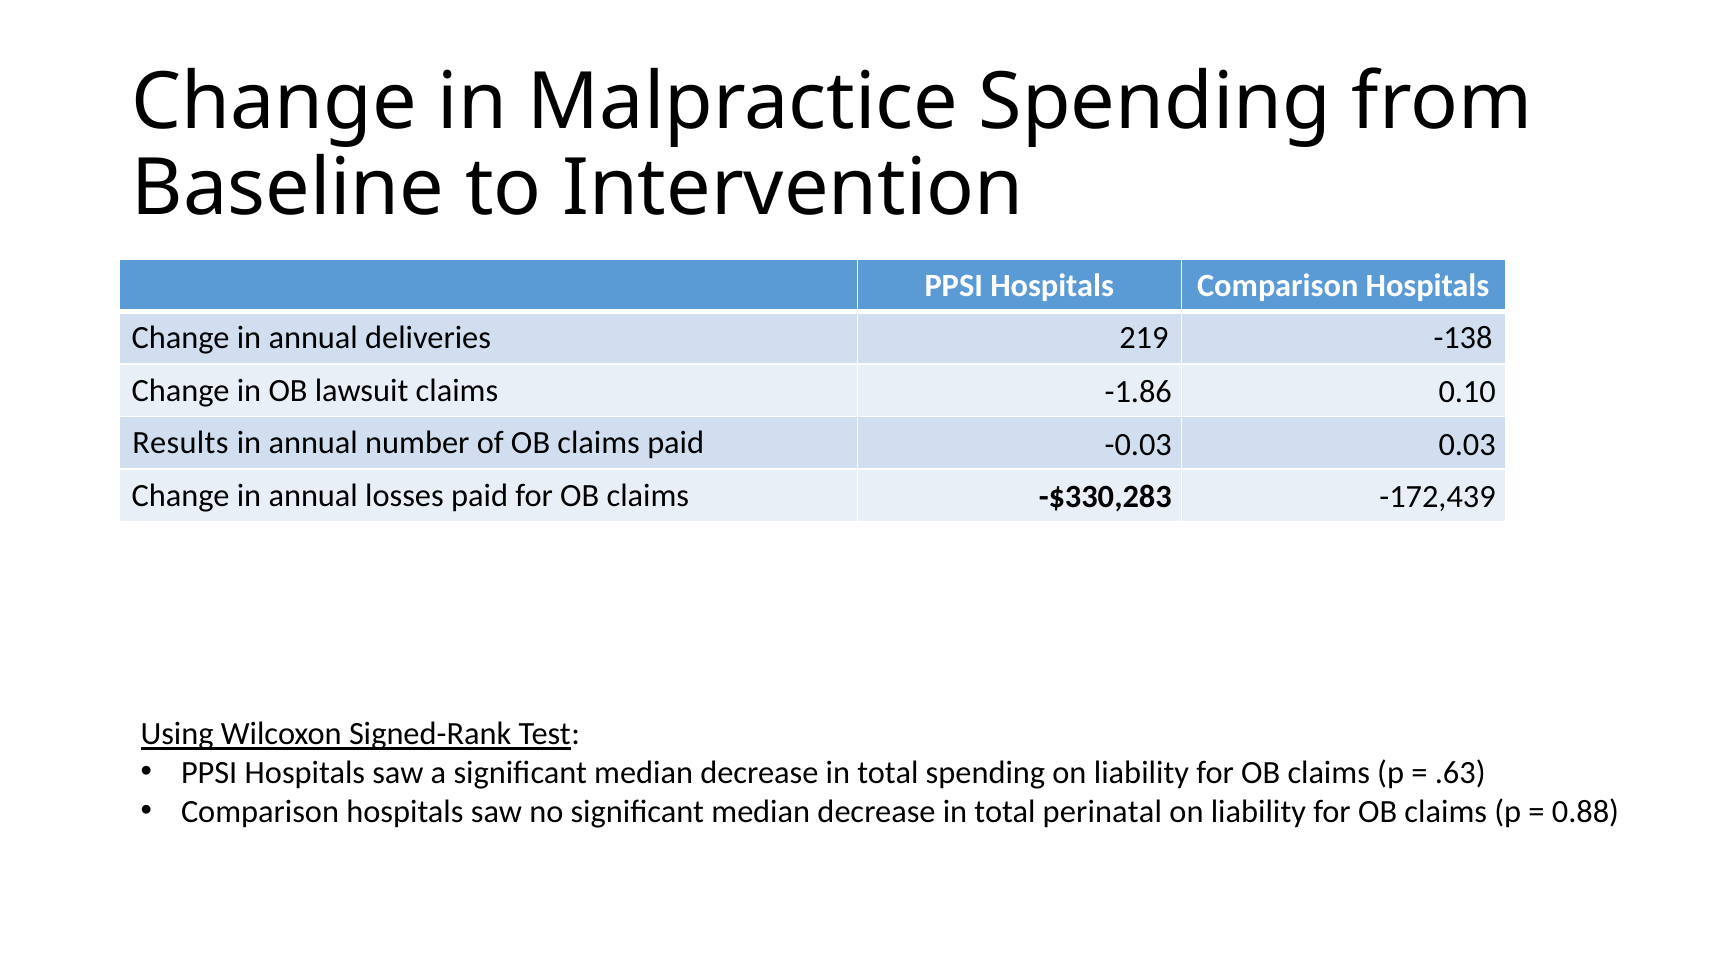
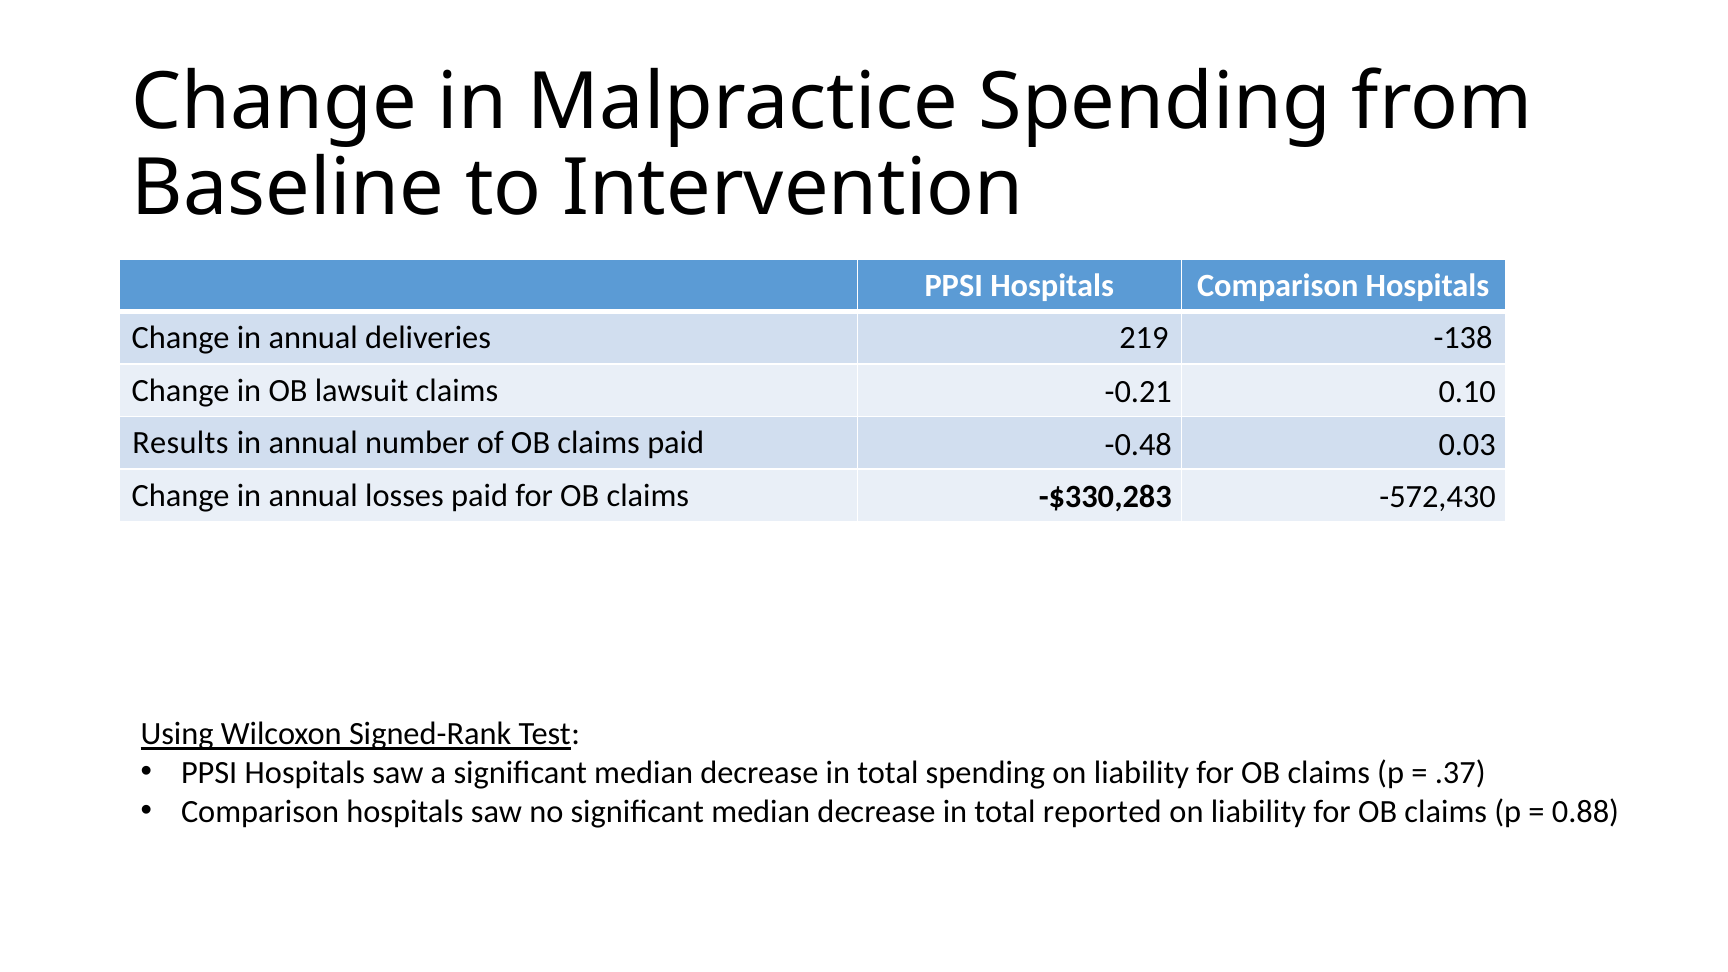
-1.86: -1.86 -> -0.21
-0.03: -0.03 -> -0.48
-172,439: -172,439 -> -572,430
.63: .63 -> .37
perinatal: perinatal -> reported
